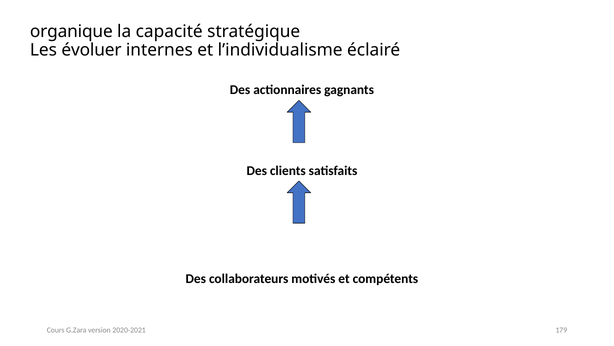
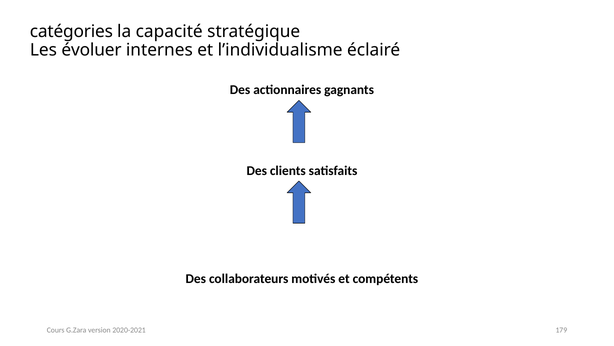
organique: organique -> catégories
